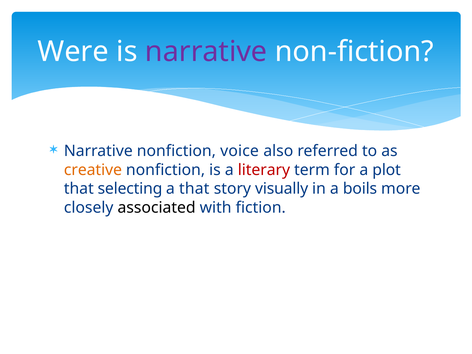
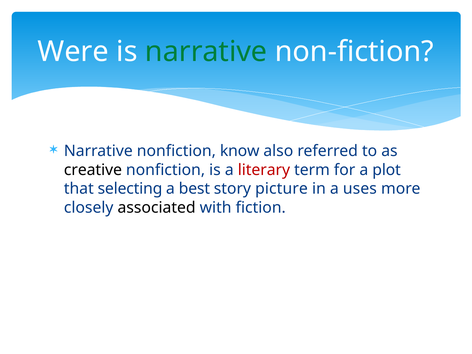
narrative at (206, 52) colour: purple -> green
voice: voice -> know
creative colour: orange -> black
a that: that -> best
visually: visually -> picture
boils: boils -> uses
